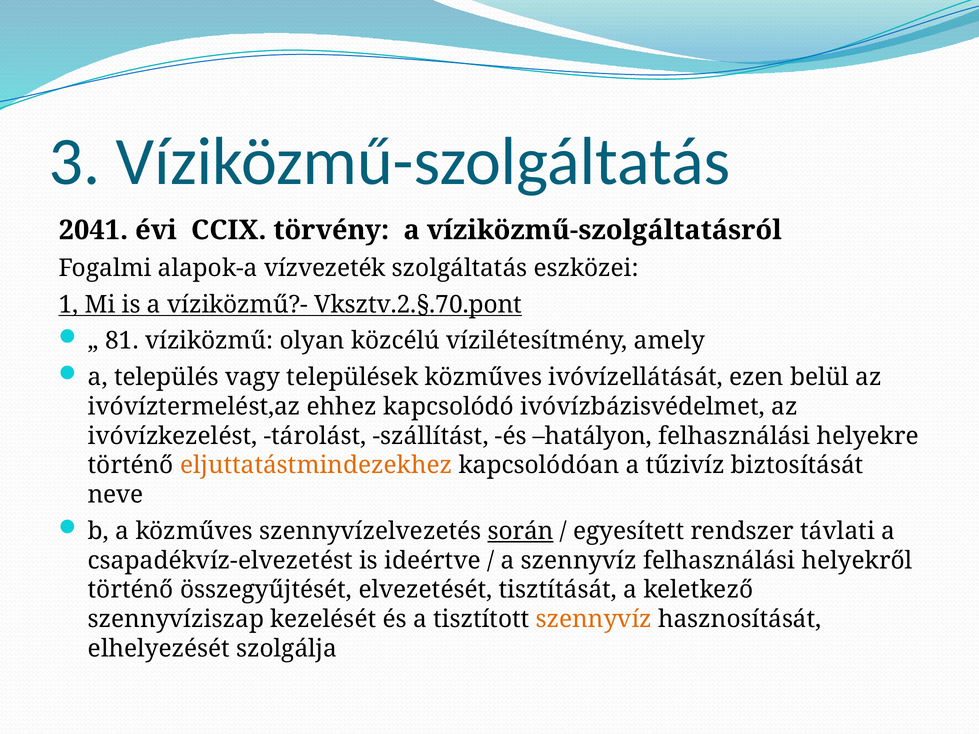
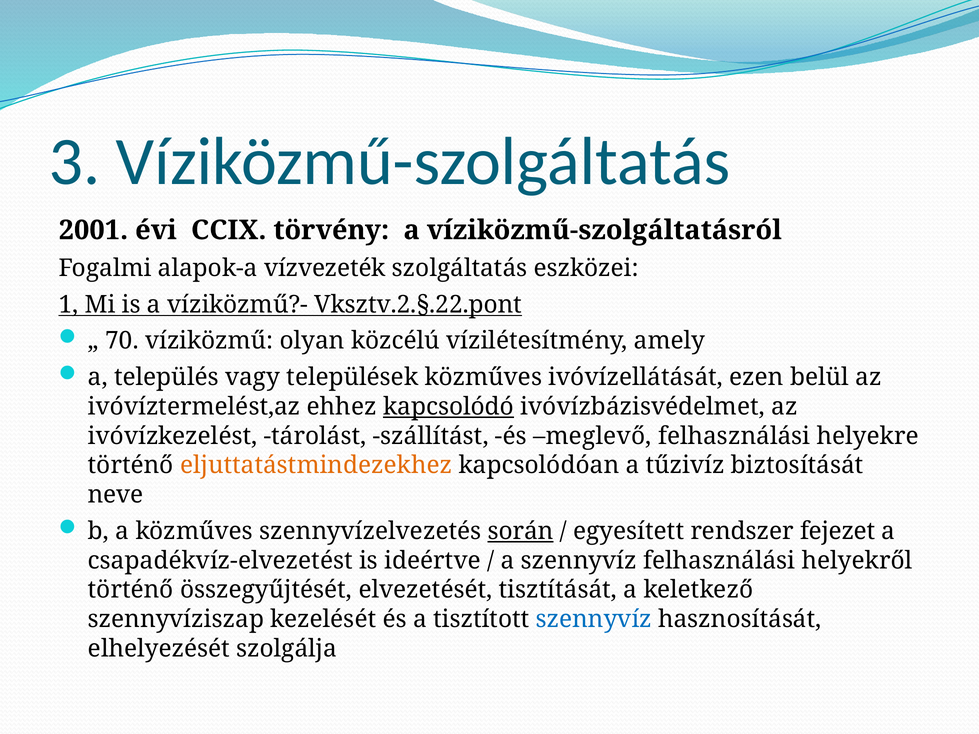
2041: 2041 -> 2001
Vksztv.2.§.70.pont: Vksztv.2.§.70.pont -> Vksztv.2.§.22.pont
81: 81 -> 70
kapcsolódó underline: none -> present
hatályon: hatályon -> meglevő
távlati: távlati -> fejezet
szennyvíz at (594, 619) colour: orange -> blue
